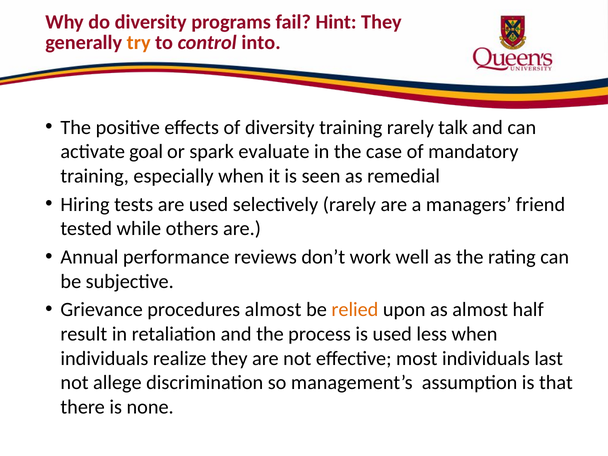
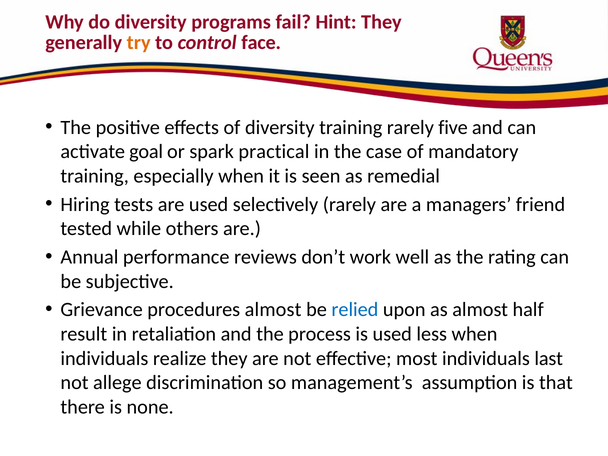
into: into -> face
talk: talk -> five
evaluate: evaluate -> practical
relied colour: orange -> blue
